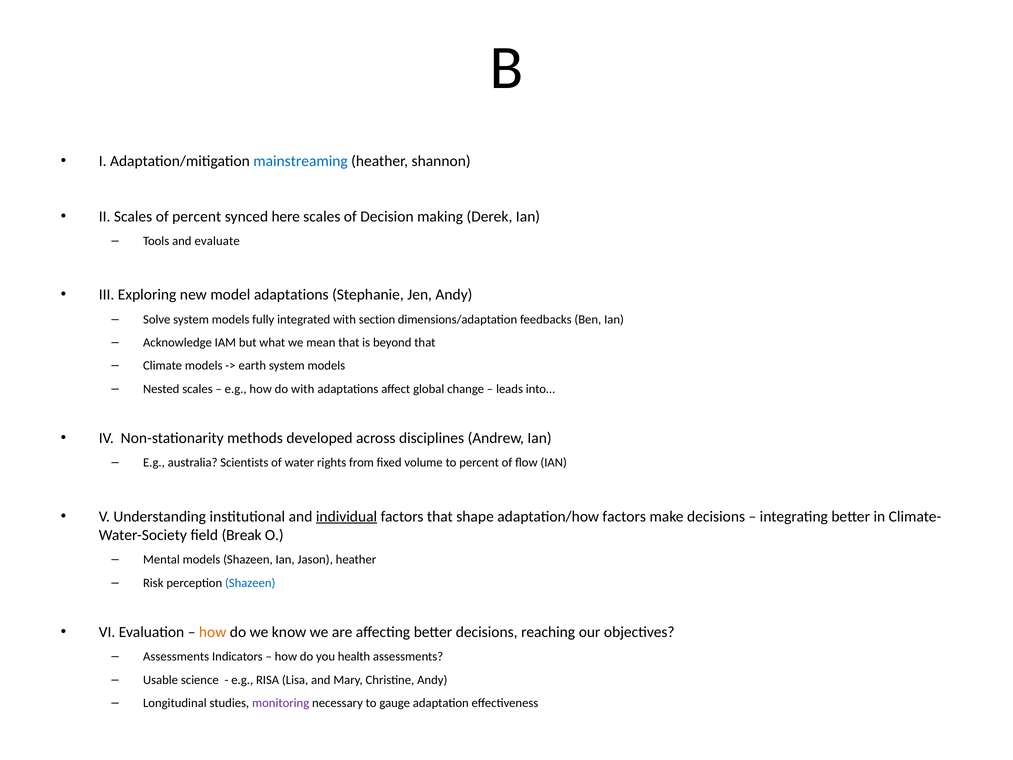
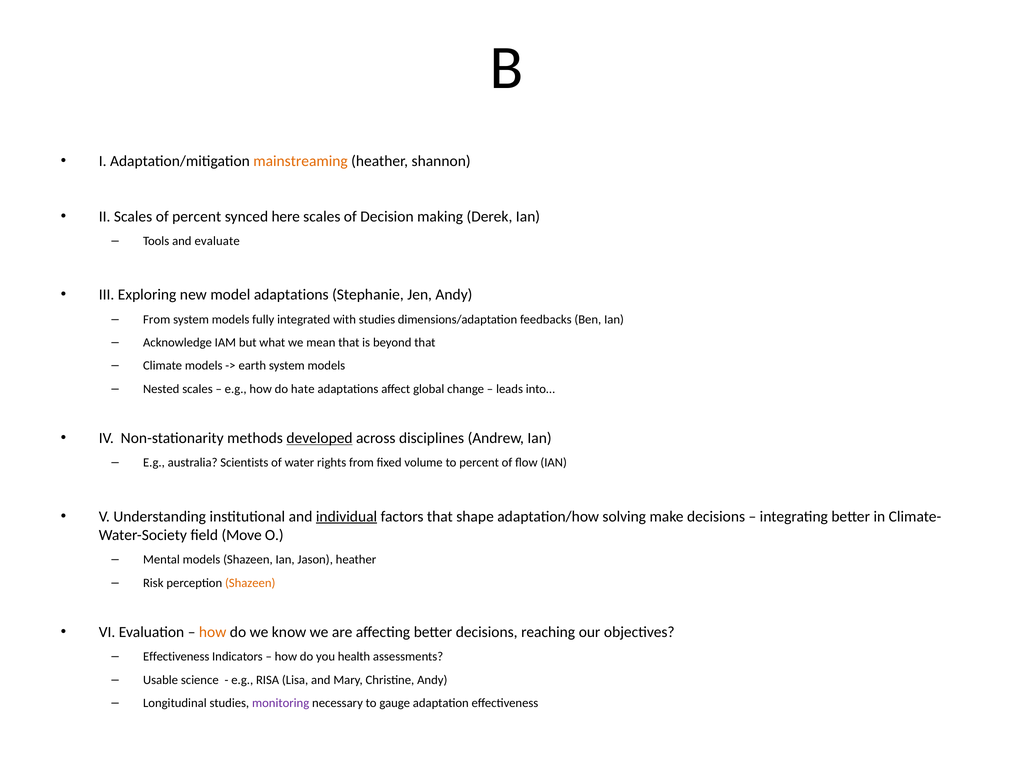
mainstreaming colour: blue -> orange
Solve at (157, 319): Solve -> From
with section: section -> studies
do with: with -> hate
developed underline: none -> present
adaptation/how factors: factors -> solving
Break: Break -> Move
Shazeen at (250, 583) colour: blue -> orange
Assessments at (176, 656): Assessments -> Effectiveness
